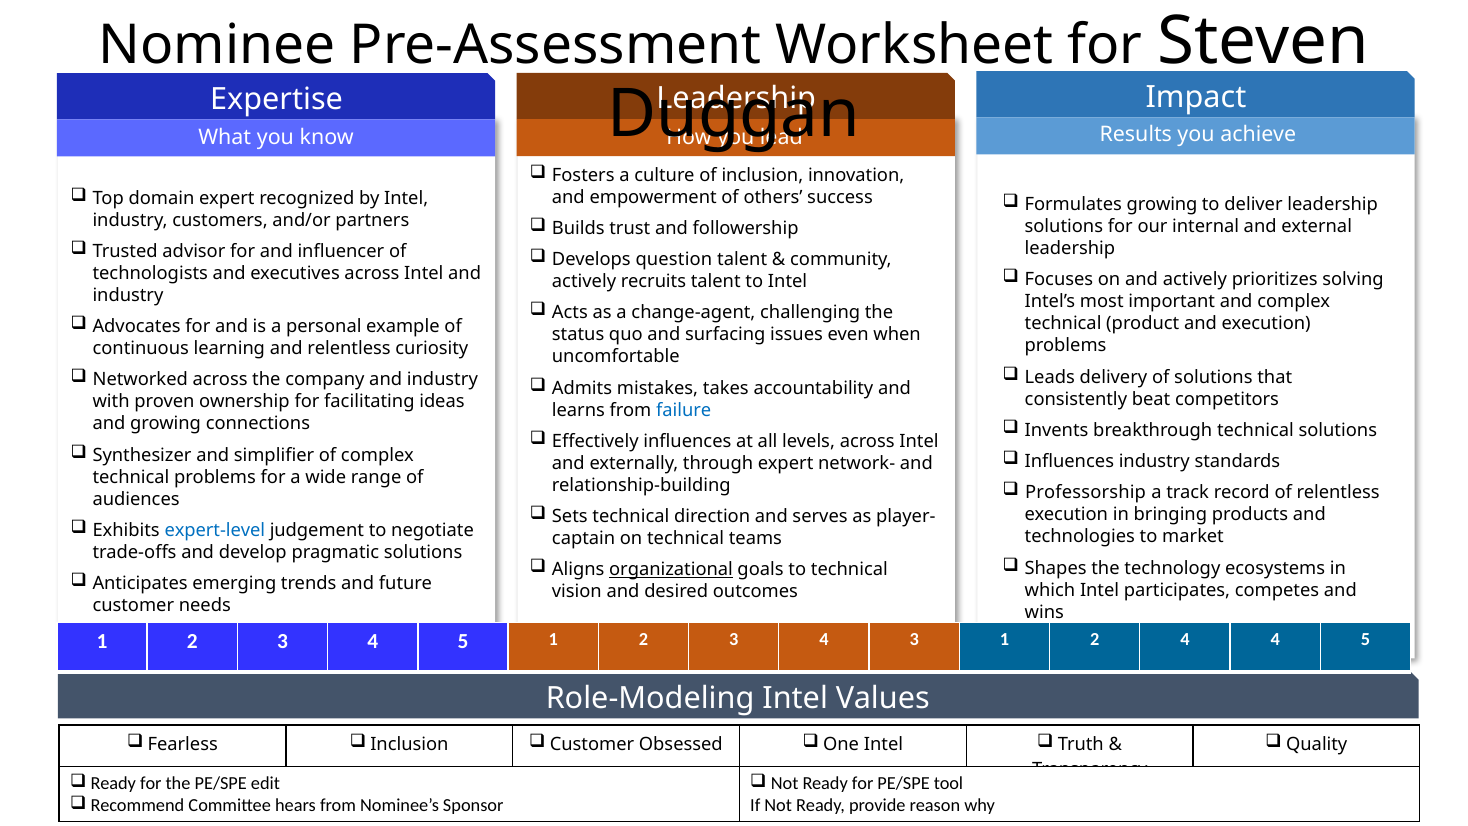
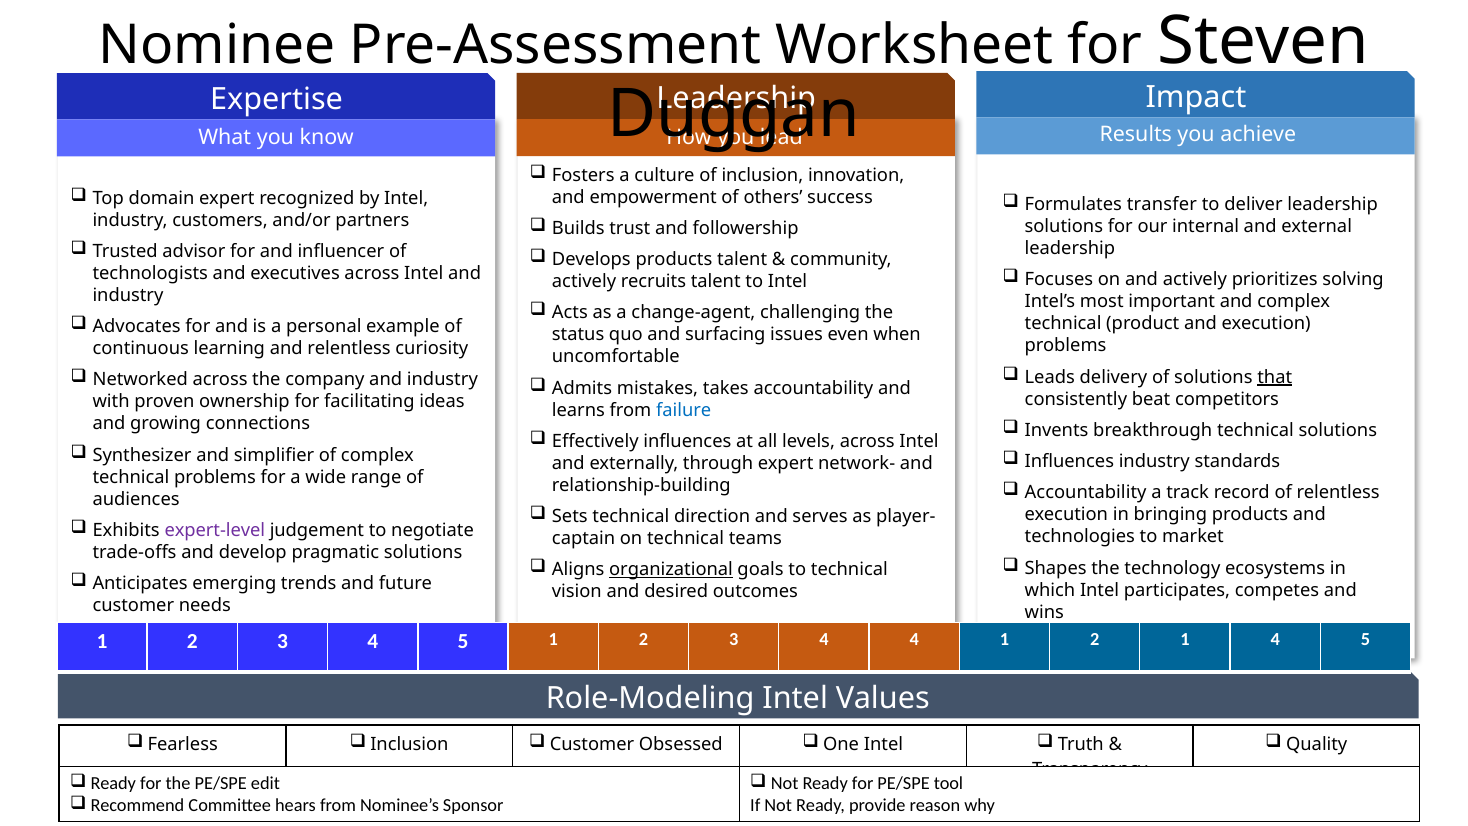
Formulates growing: growing -> transfer
Develops question: question -> products
that underline: none -> present
Professorship at (1086, 493): Professorship -> Accountability
expert-level colour: blue -> purple
4 3: 3 -> 4
2 4: 4 -> 1
